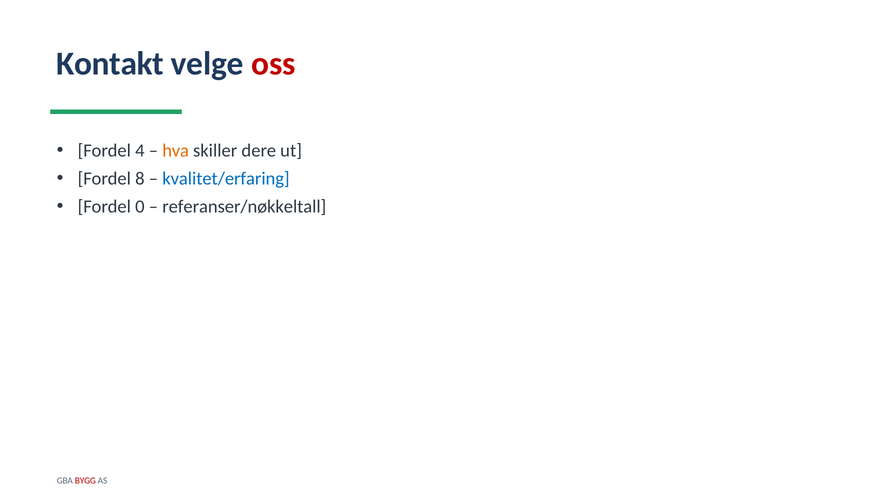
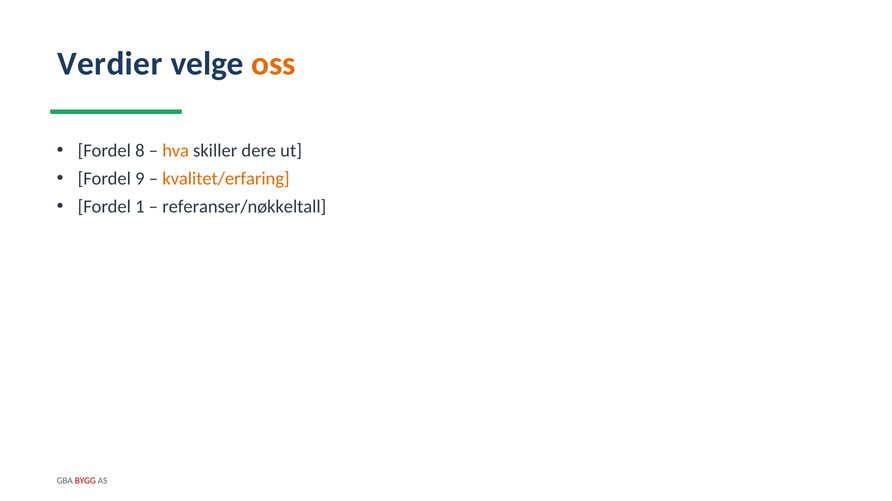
Kontakt: Kontakt -> Verdier
oss colour: red -> orange
4: 4 -> 8
8: 8 -> 9
kvalitet/erfaring colour: blue -> orange
0: 0 -> 1
